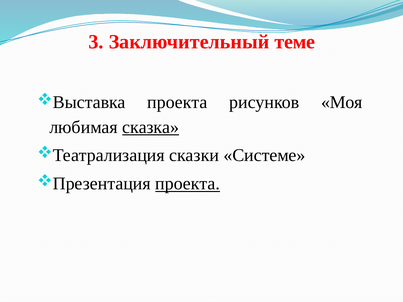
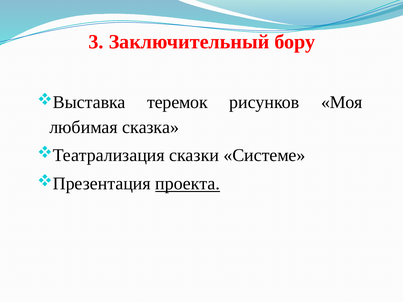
теме: теме -> бору
проекта at (177, 103): проекта -> теремок
сказка underline: present -> none
